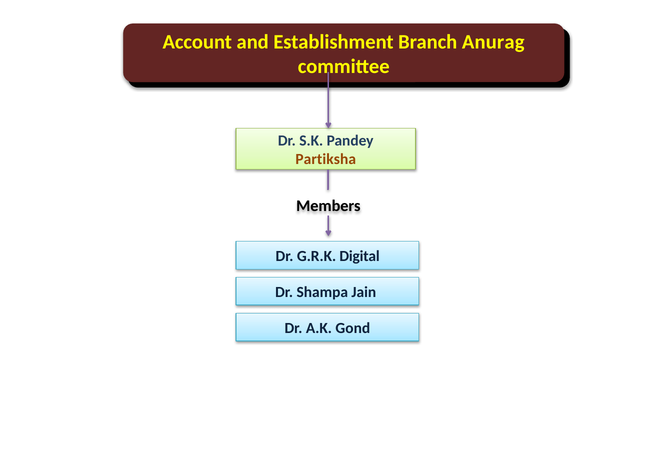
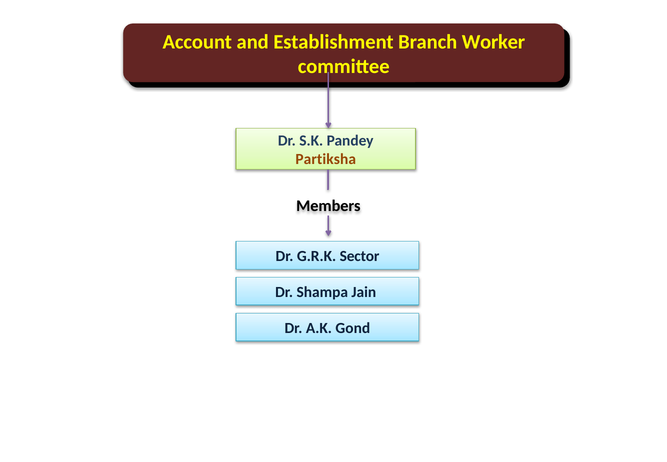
Anurag: Anurag -> Worker
Digital: Digital -> Sector
